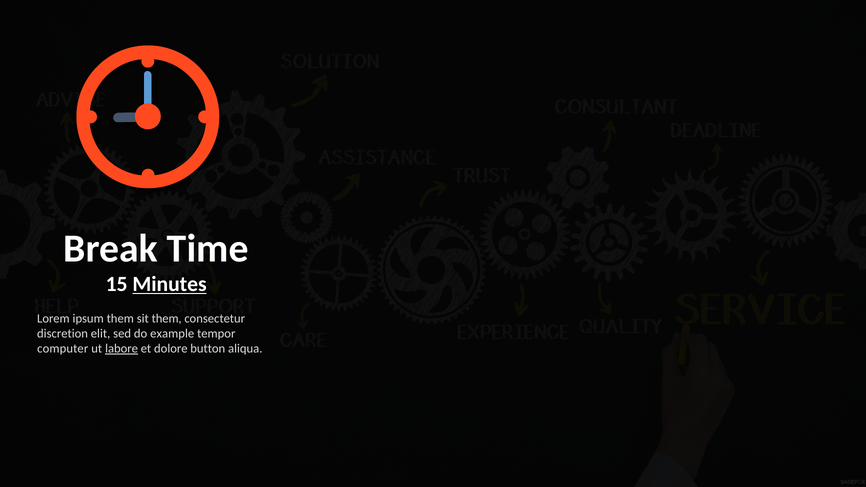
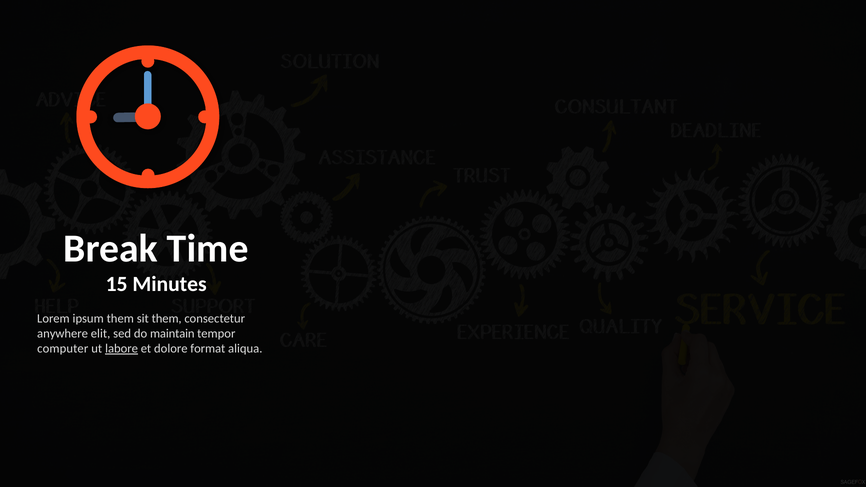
Minutes underline: present -> none
discretion: discretion -> anywhere
example: example -> maintain
button: button -> format
